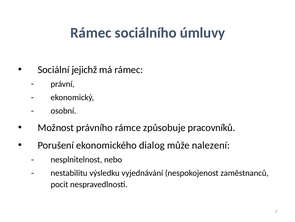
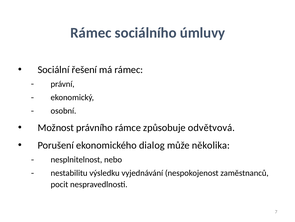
jejichž: jejichž -> řešení
pracovníků: pracovníků -> odvětvová
nalezení: nalezení -> několika
